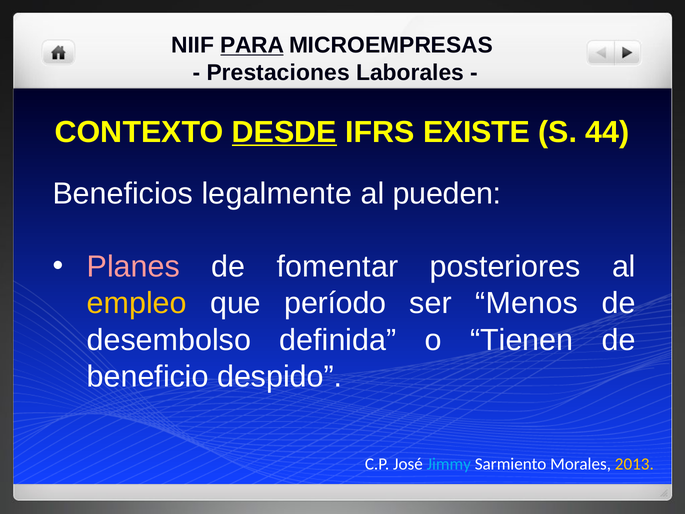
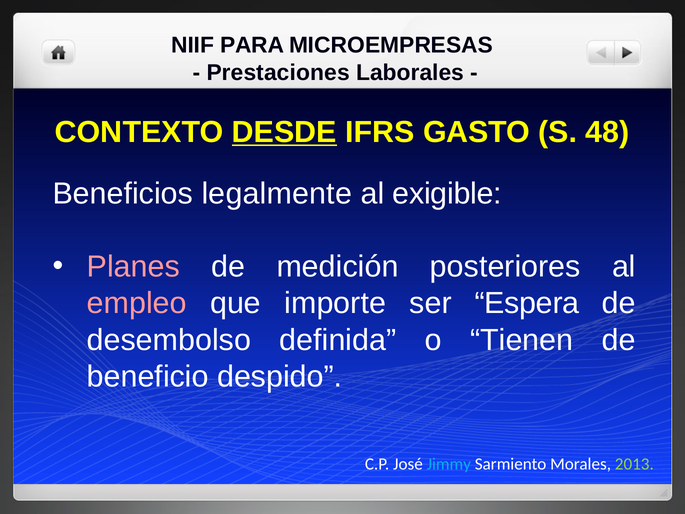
PARA underline: present -> none
EXISTE: EXISTE -> GASTO
44: 44 -> 48
pueden: pueden -> exigible
fomentar: fomentar -> medición
empleo colour: yellow -> pink
período: período -> importe
Menos: Menos -> Espera
2013 colour: yellow -> light green
